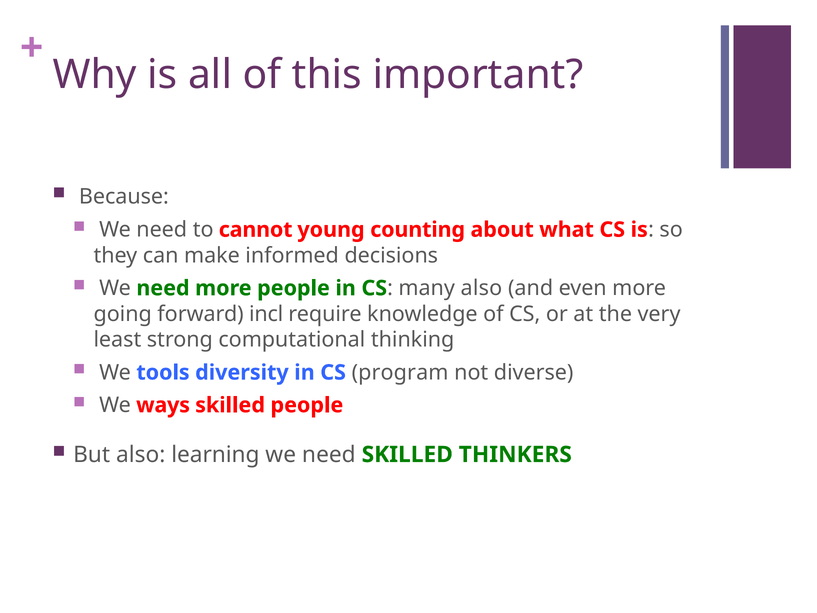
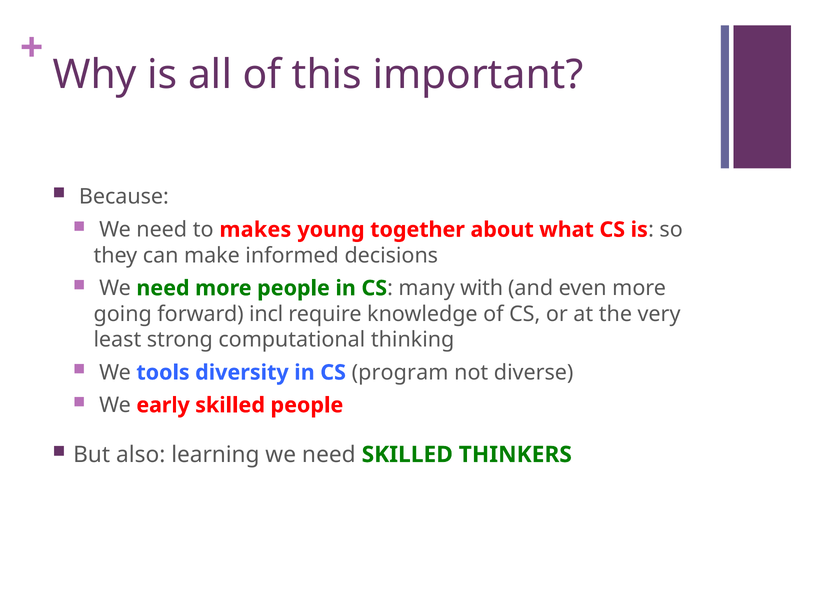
cannot: cannot -> makes
counting: counting -> together
many also: also -> with
ways: ways -> early
